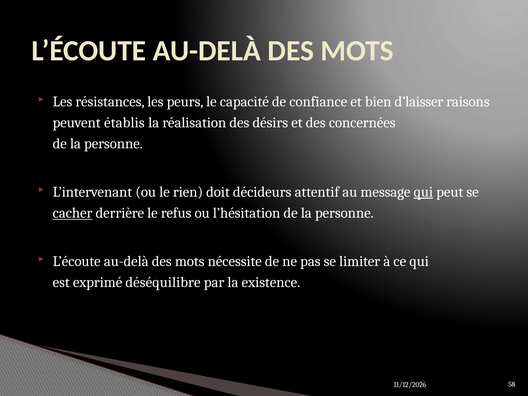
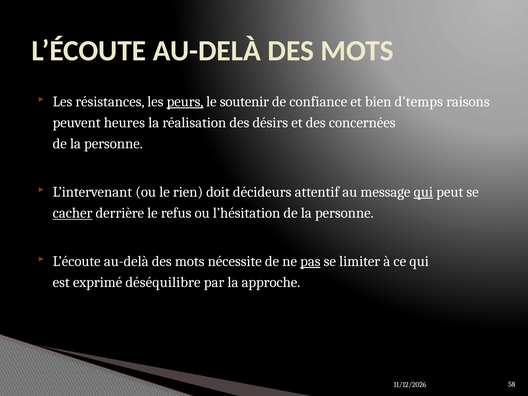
peurs underline: none -> present
capacité: capacité -> soutenir
d’laisser: d’laisser -> d’temps
établis: établis -> heures
pas underline: none -> present
existence: existence -> approche
